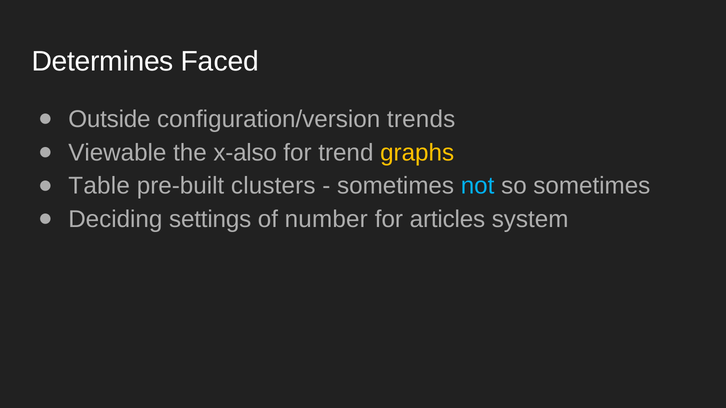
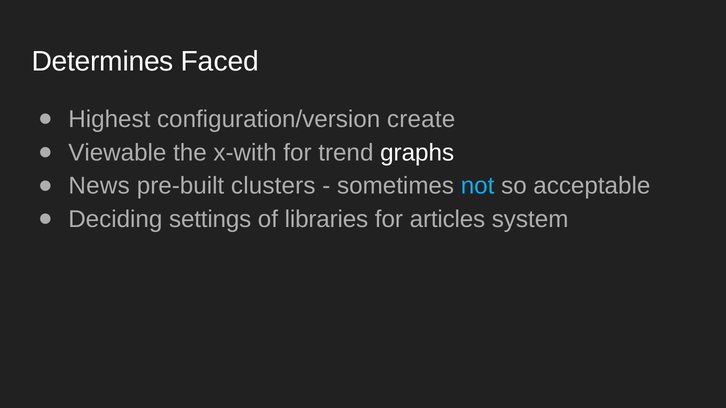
Outside: Outside -> Highest
trends: trends -> create
x-also: x-also -> x-with
graphs colour: yellow -> white
Table: Table -> News
so sometimes: sometimes -> acceptable
number: number -> libraries
